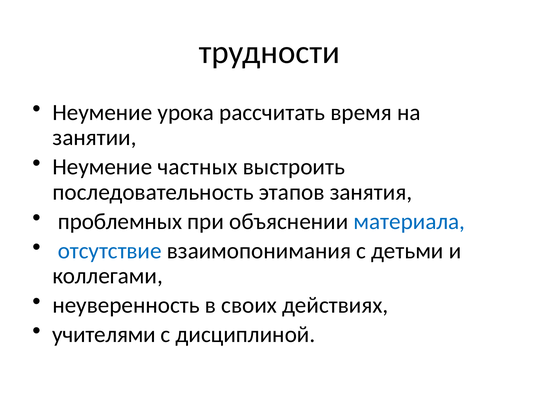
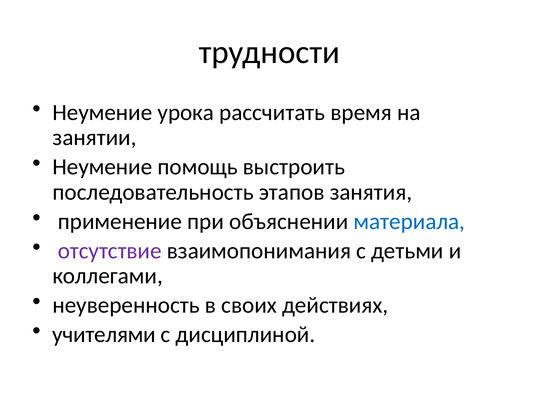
частных: частных -> помощь
проблемных: проблемных -> применение
отсутствие colour: blue -> purple
